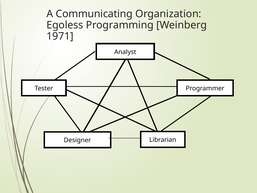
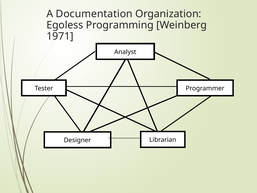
Communicating: Communicating -> Documentation
